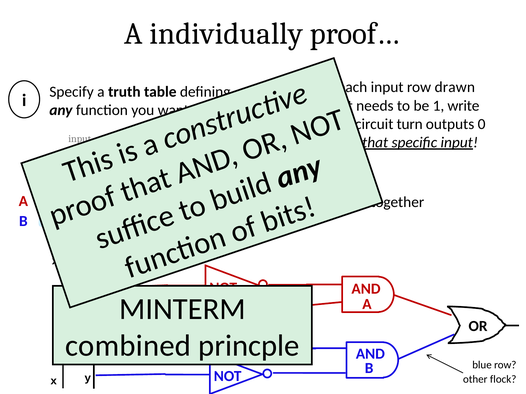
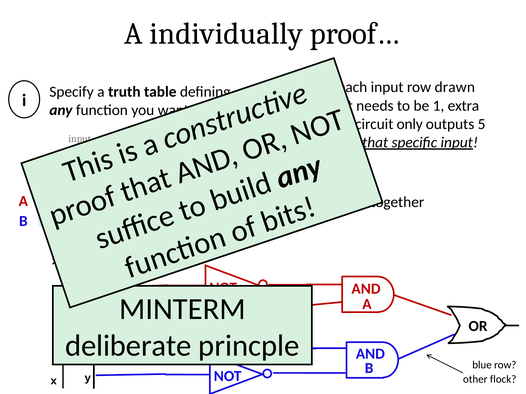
write: write -> extra
turn at (410, 124): turn -> only
outputs 0: 0 -> 5
combined: combined -> deliberate
